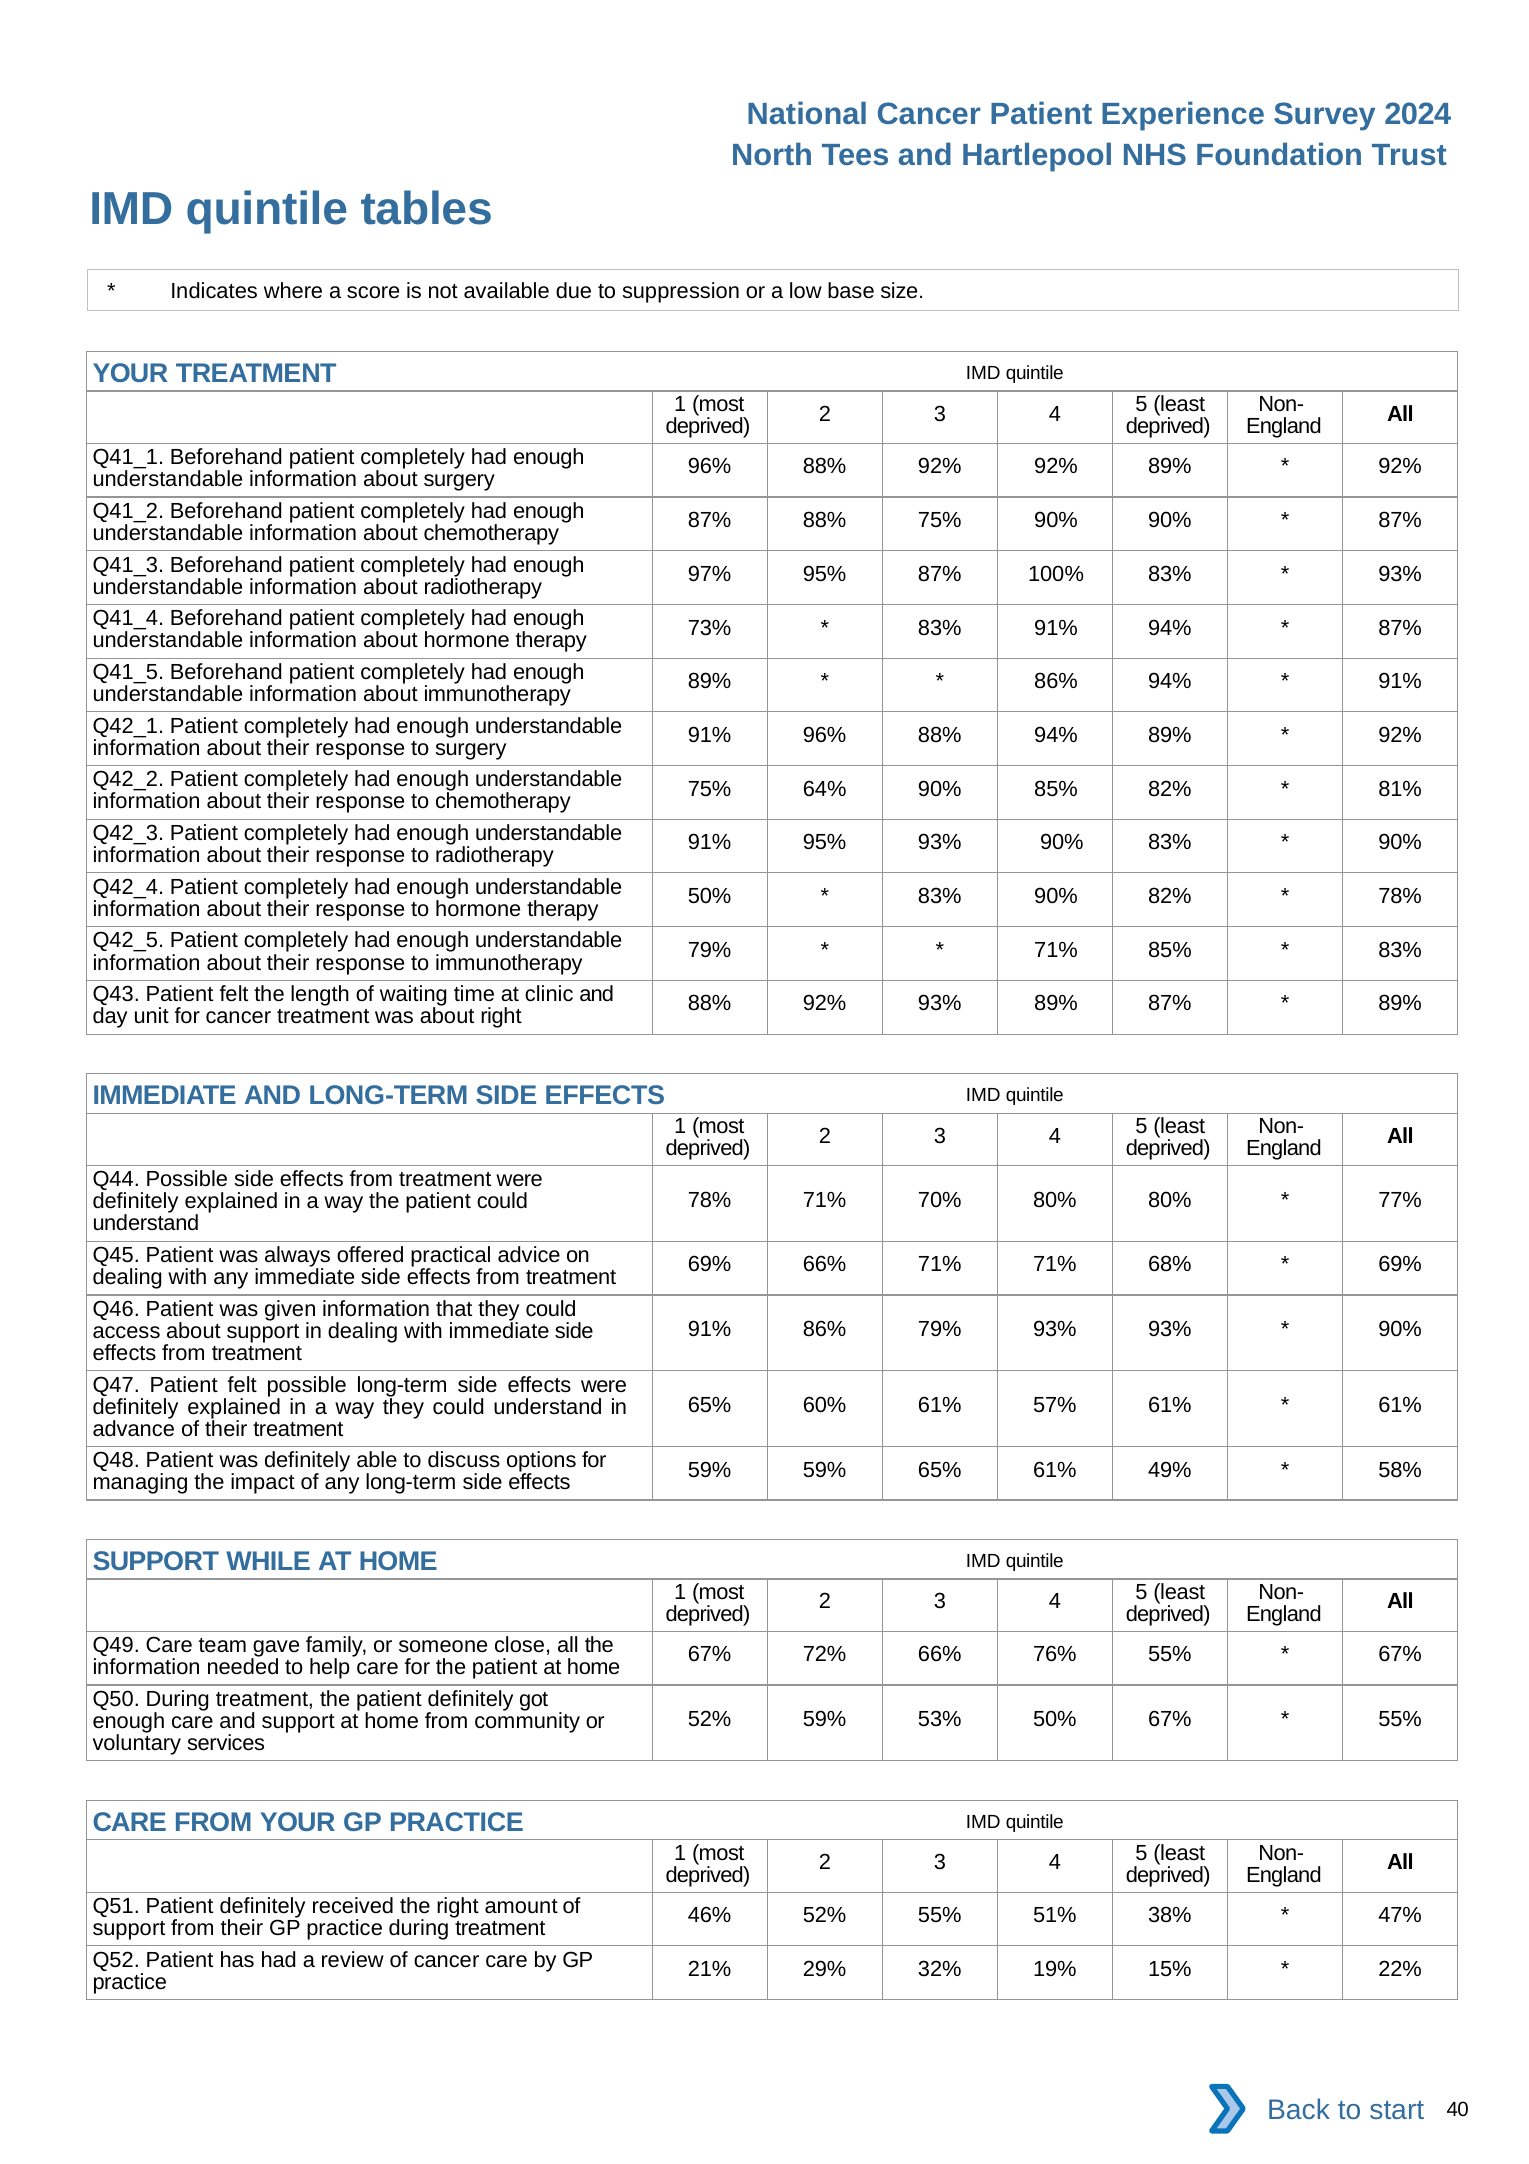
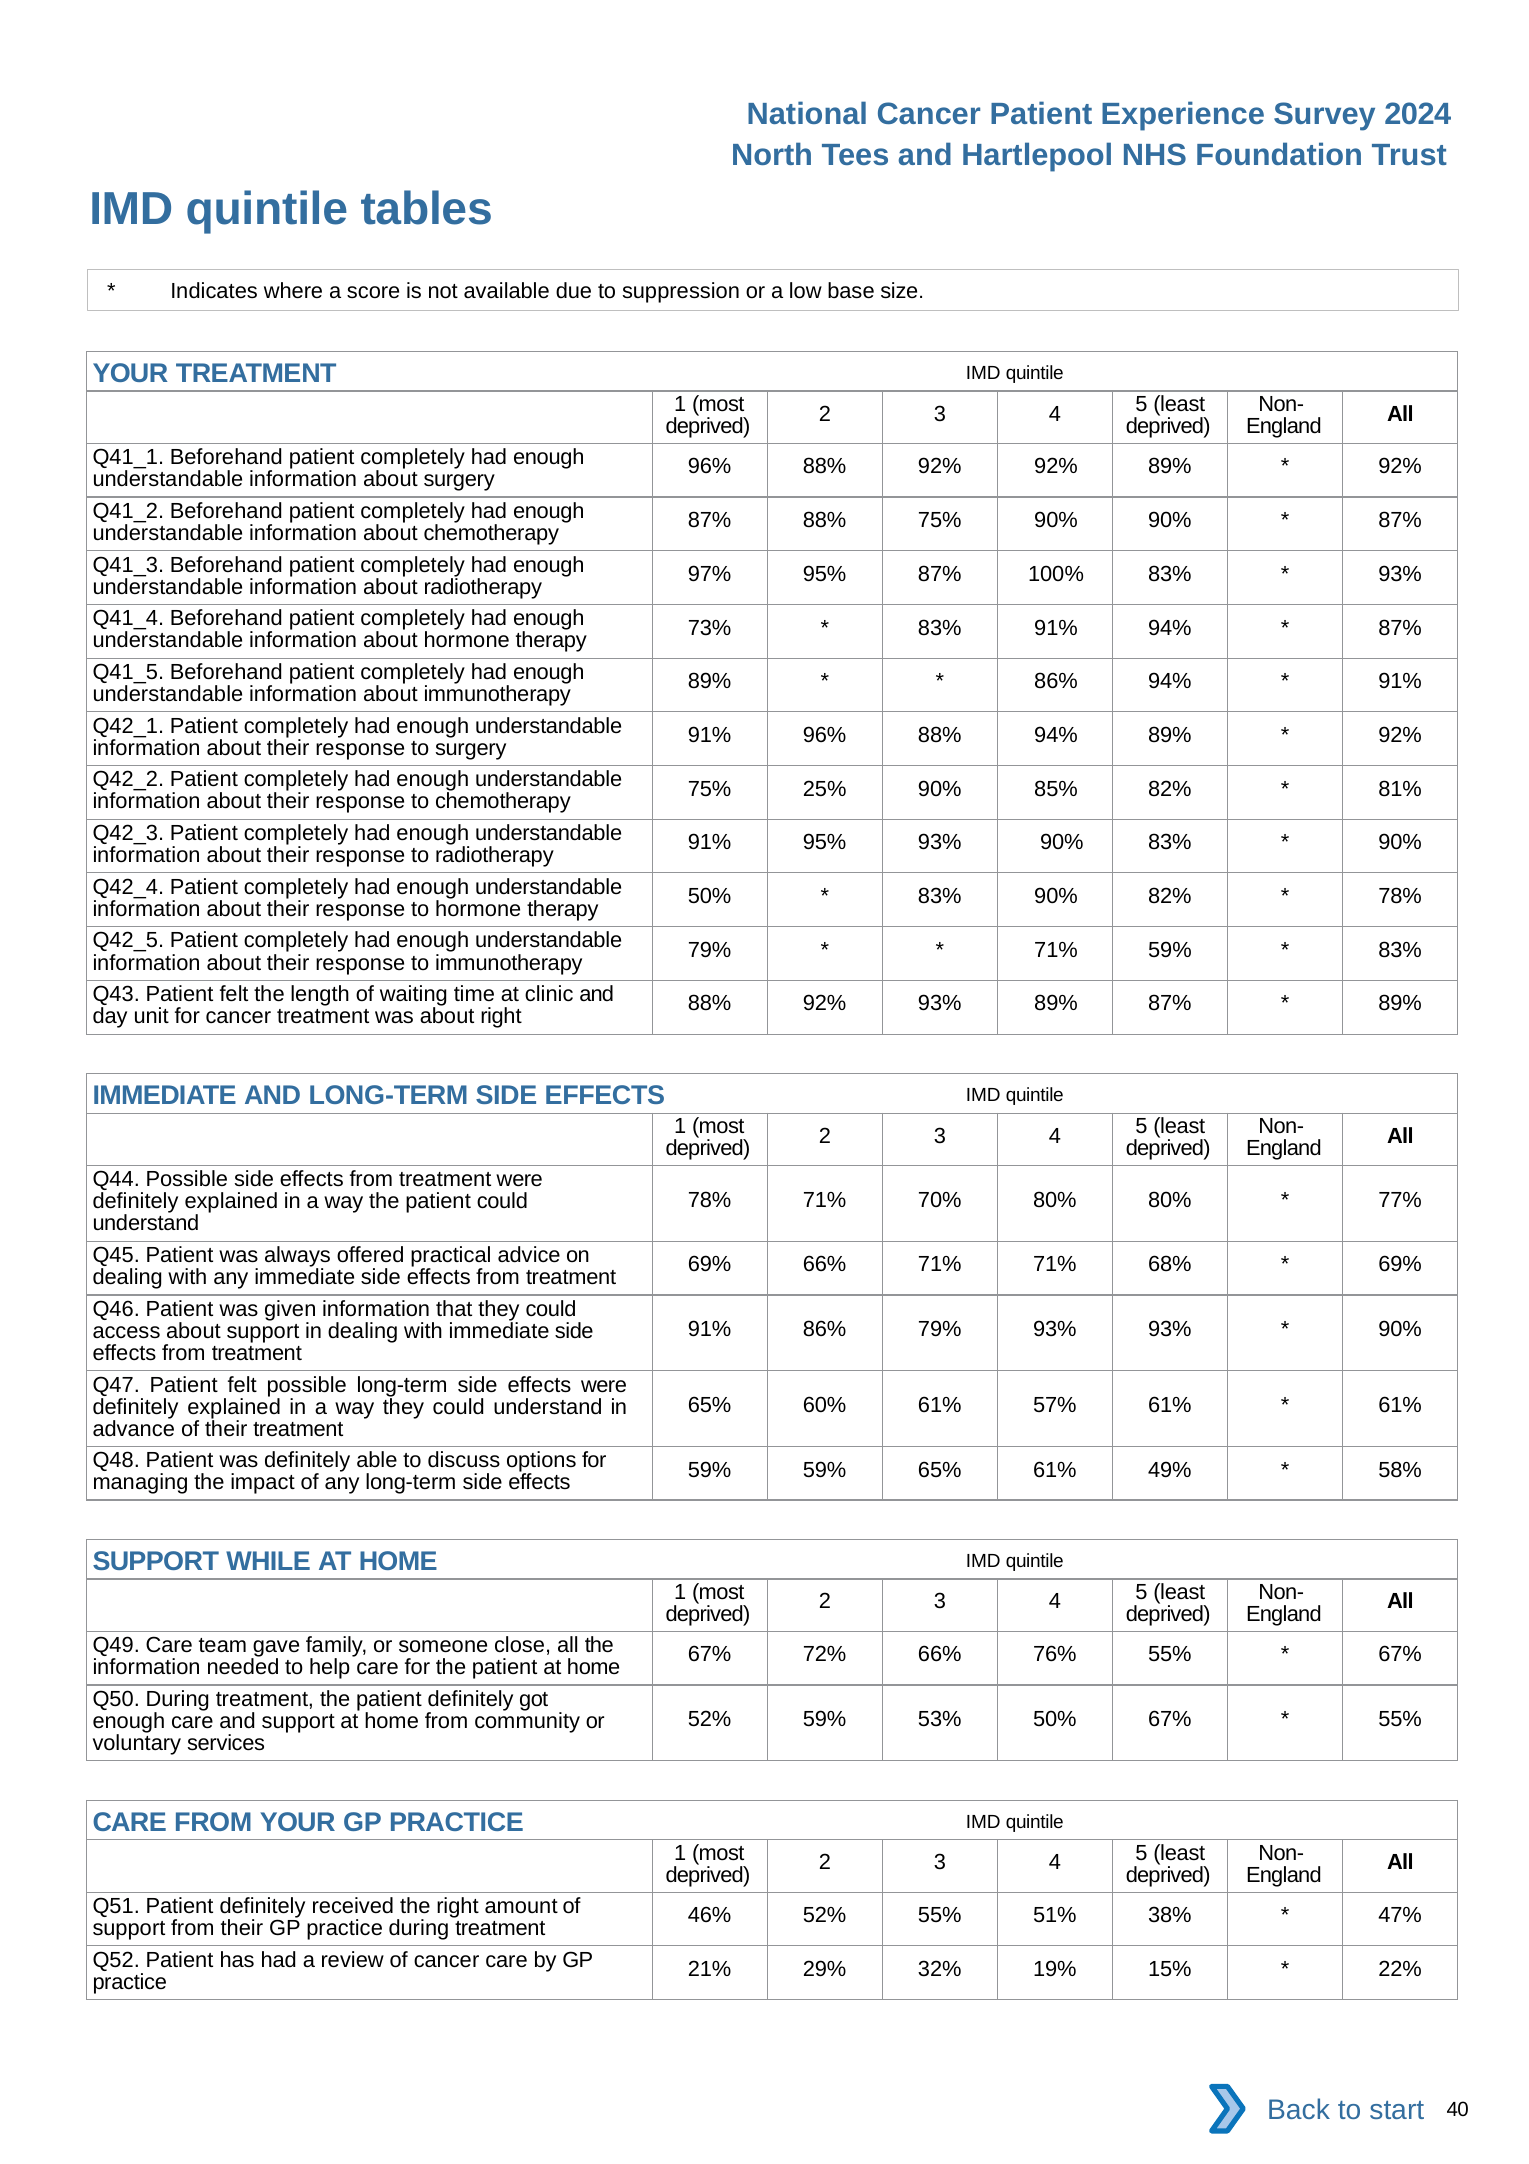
64%: 64% -> 25%
71% 85%: 85% -> 59%
